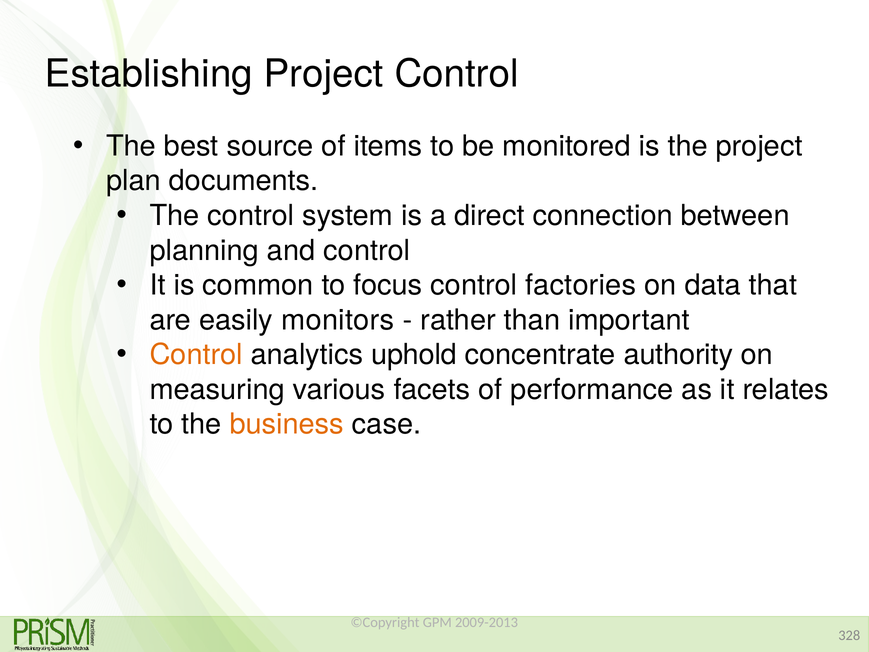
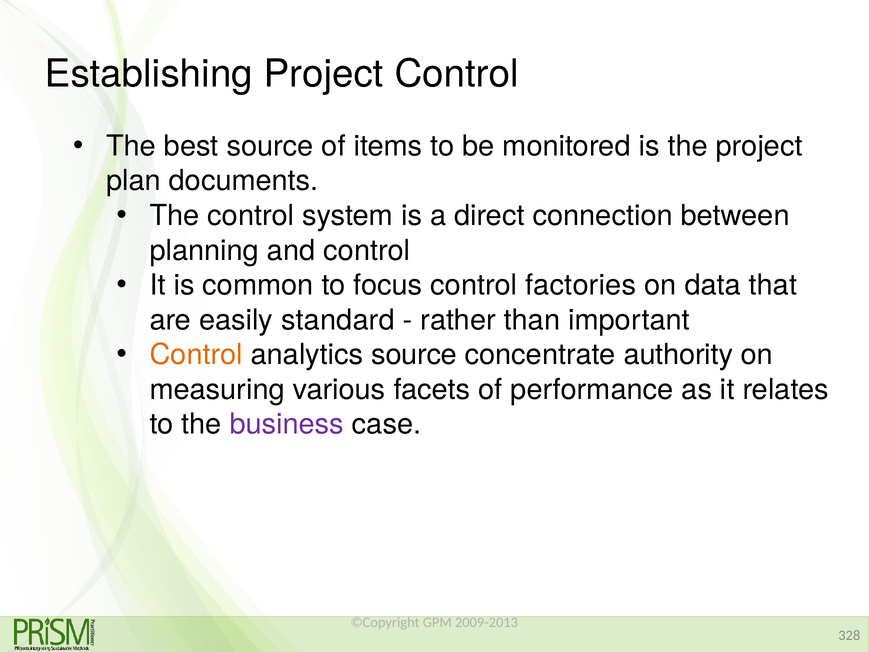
monitors: monitors -> standard
analytics uphold: uphold -> source
business colour: orange -> purple
